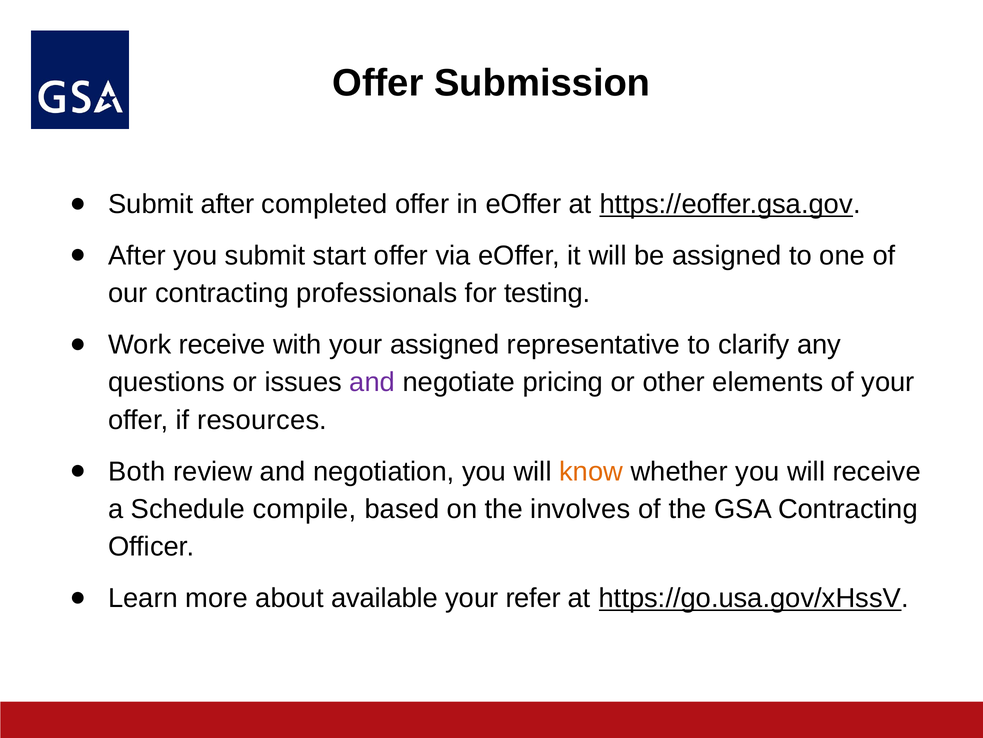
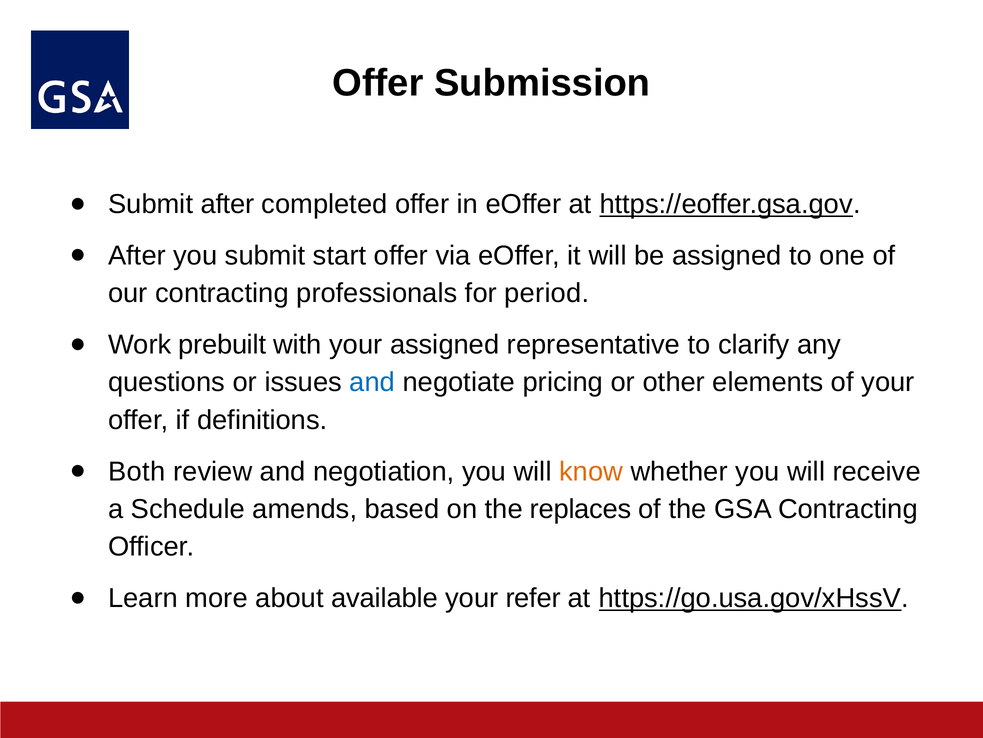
testing: testing -> period
Work receive: receive -> prebuilt
and at (372, 382) colour: purple -> blue
resources: resources -> definitions
compile: compile -> amends
involves: involves -> replaces
